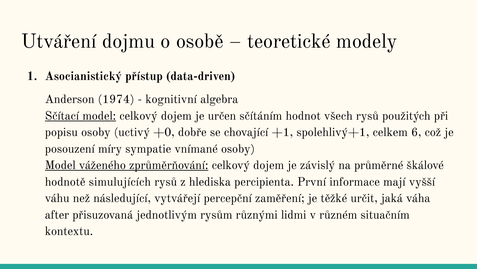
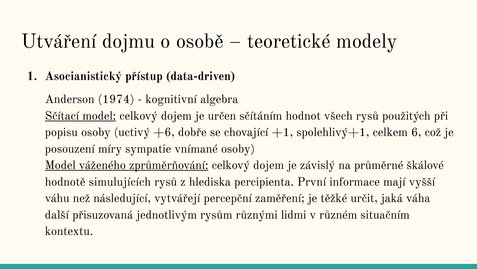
+0: +0 -> +6
after: after -> další
